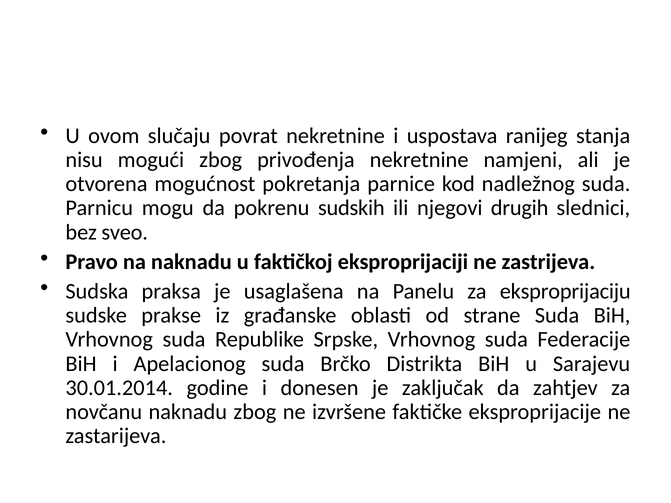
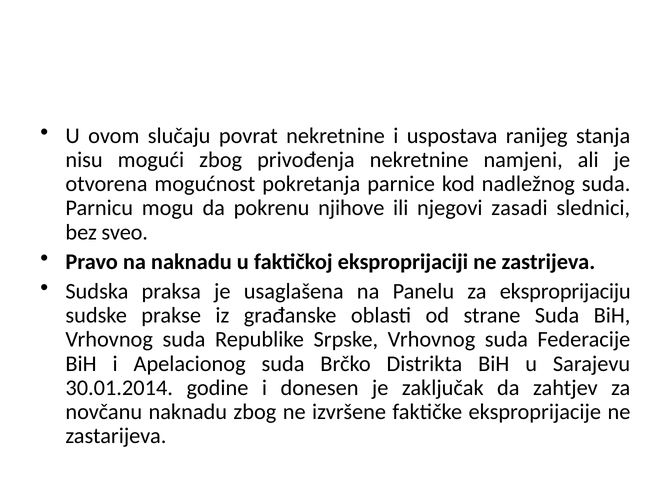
sudskih: sudskih -> njihove
drugih: drugih -> zasadi
